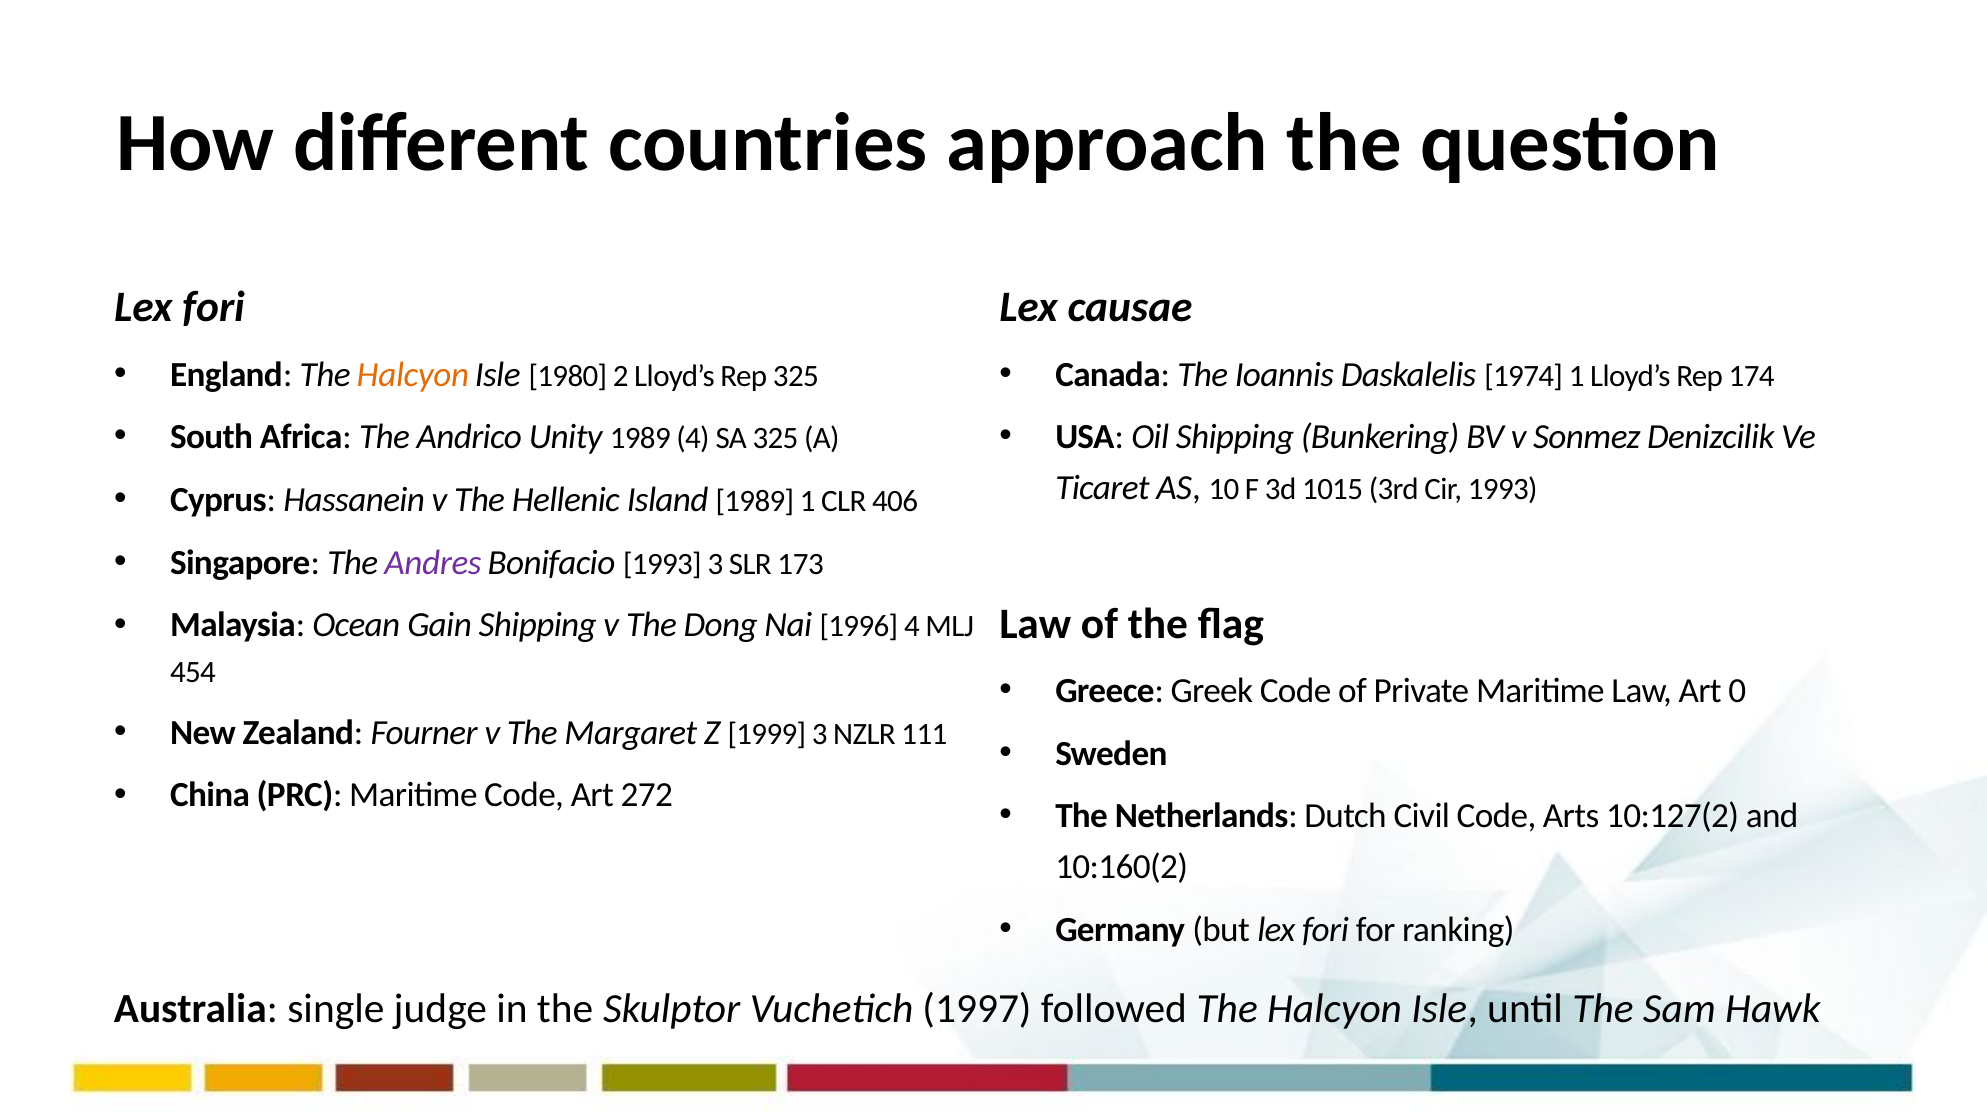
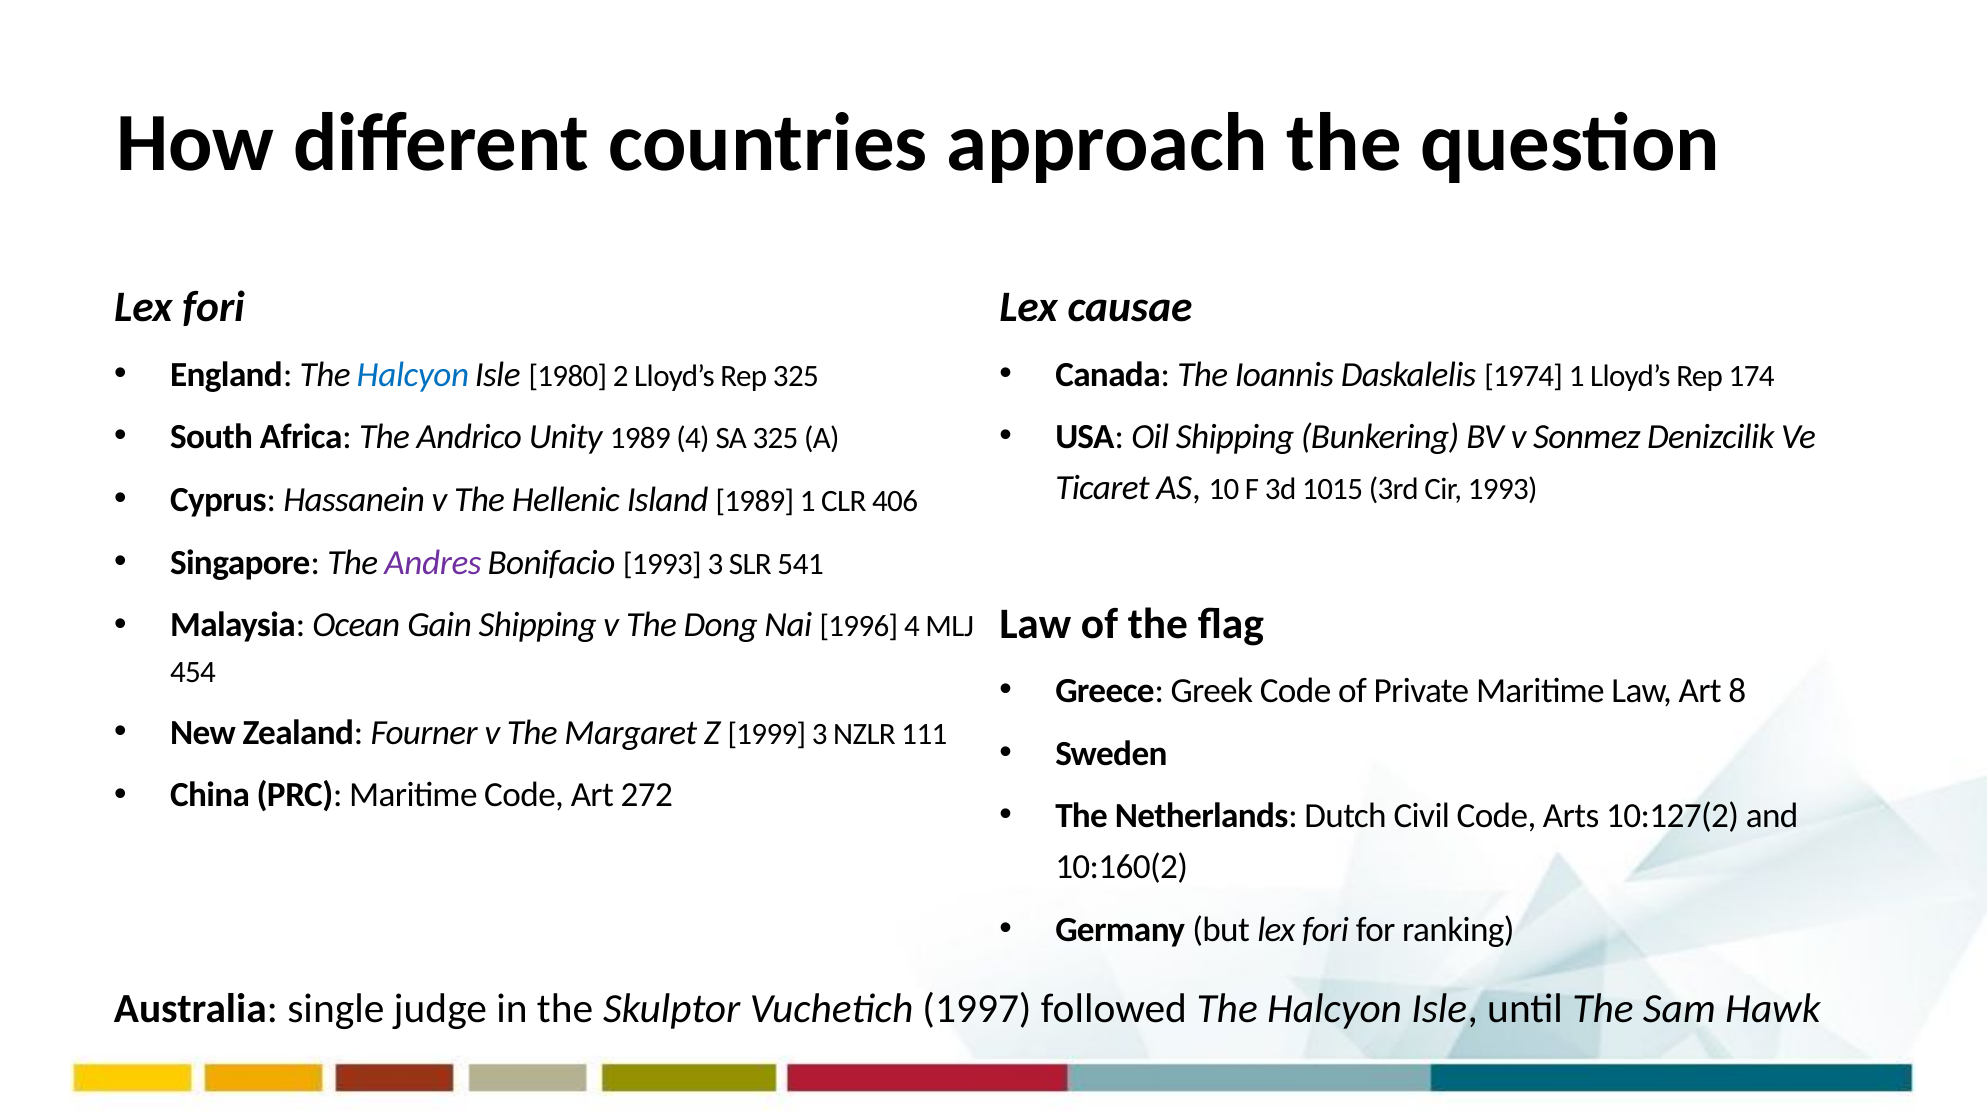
Halcyon at (413, 375) colour: orange -> blue
173: 173 -> 541
0: 0 -> 8
